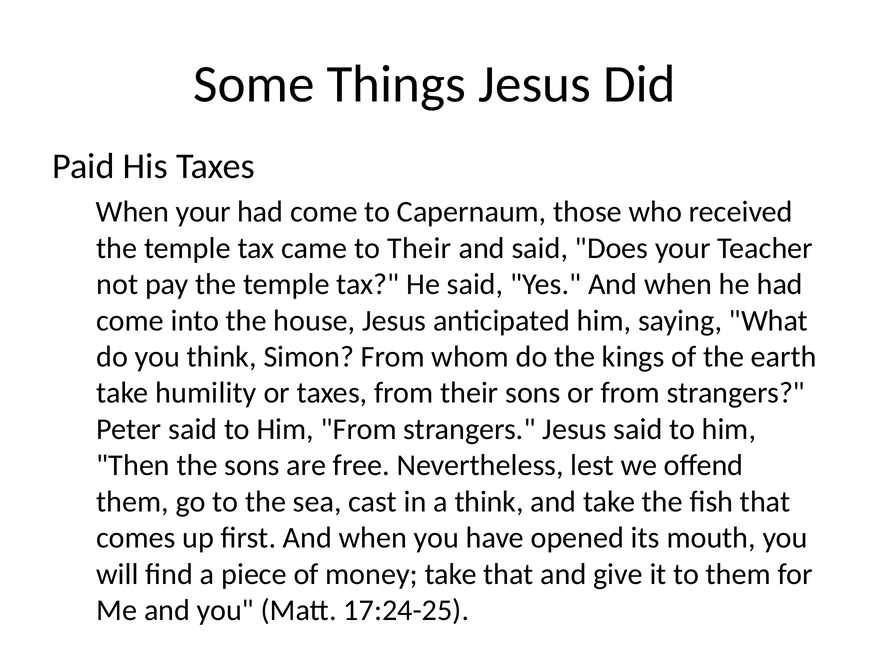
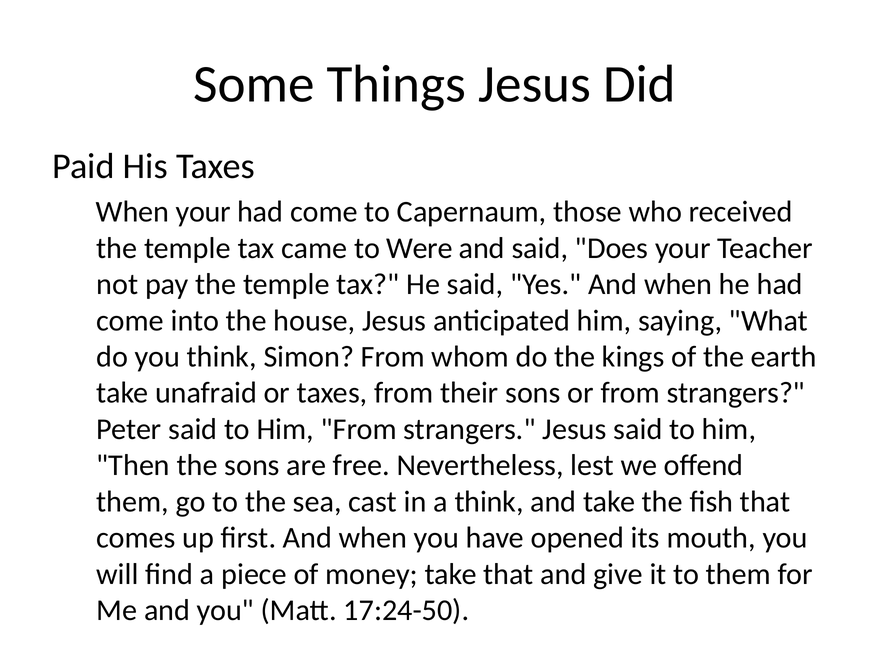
to Their: Their -> Were
humility: humility -> unafraid
17:24-25: 17:24-25 -> 17:24-50
